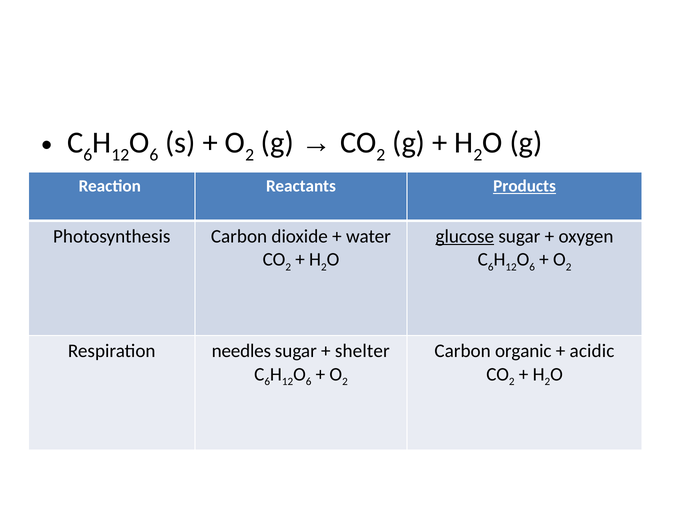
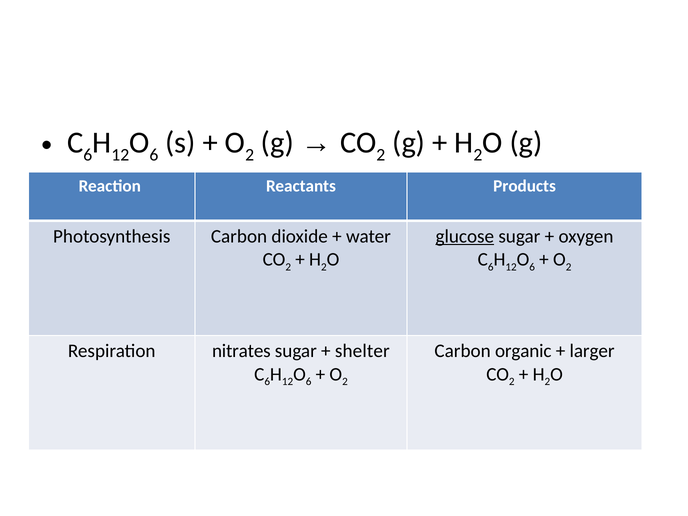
Products underline: present -> none
needles: needles -> nitrates
acidic: acidic -> larger
